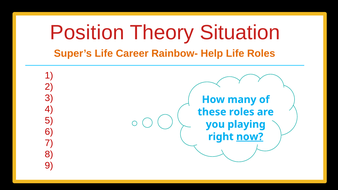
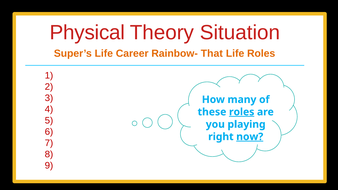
Position: Position -> Physical
Help: Help -> That
roles at (242, 112) underline: none -> present
